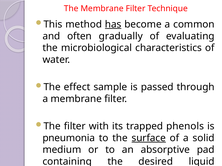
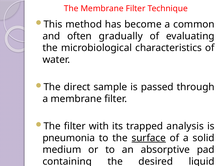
has underline: present -> none
effect: effect -> direct
phenols: phenols -> analysis
